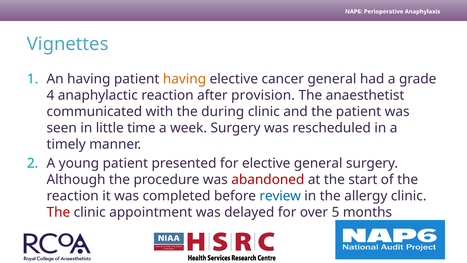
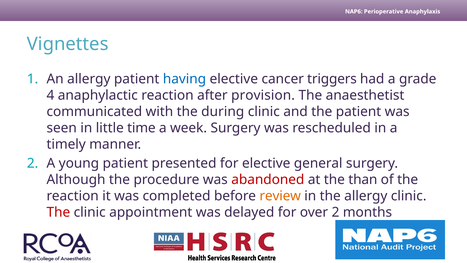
An having: having -> allergy
having at (184, 79) colour: orange -> blue
cancer general: general -> triggers
start: start -> than
review colour: blue -> orange
over 5: 5 -> 2
